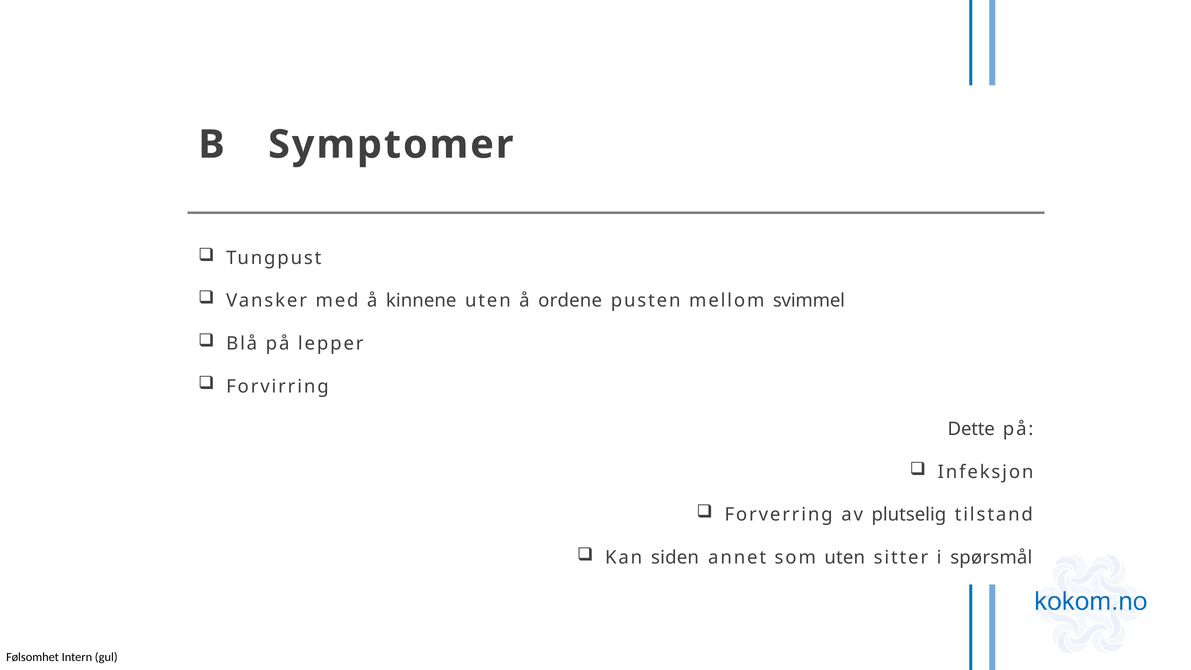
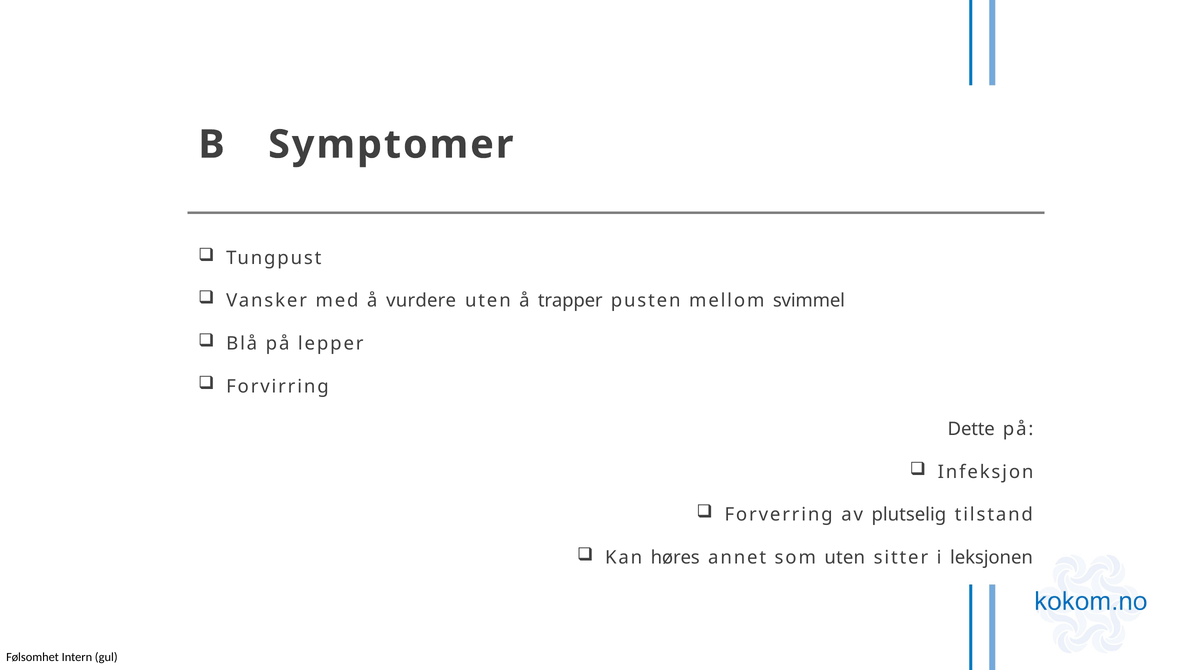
kinnene: kinnene -> vurdere
ordene: ordene -> trapper
siden: siden -> høres
spørsmål: spørsmål -> leksjonen
